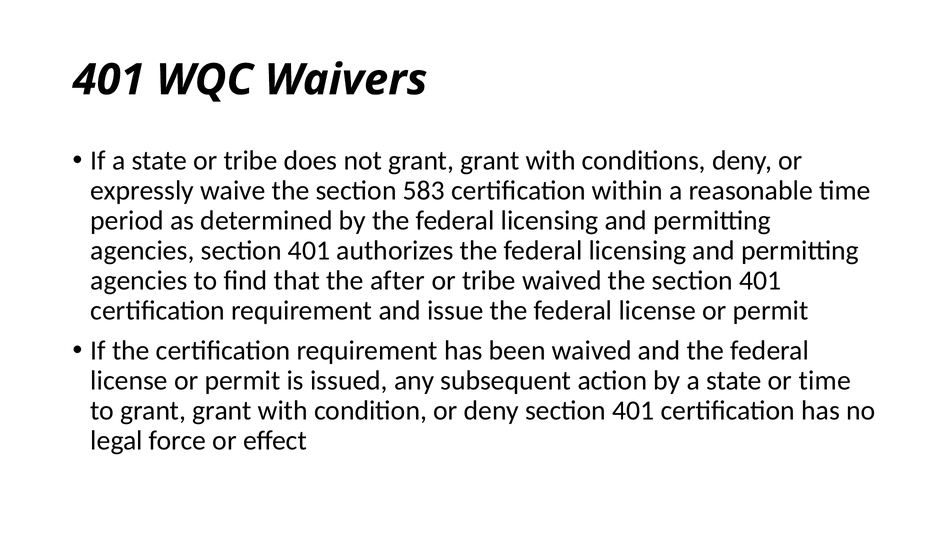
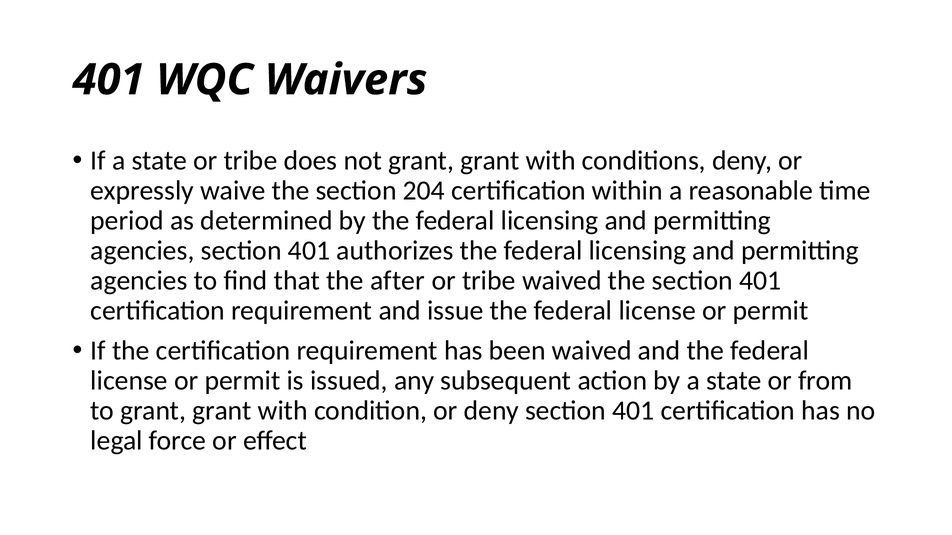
583: 583 -> 204
or time: time -> from
